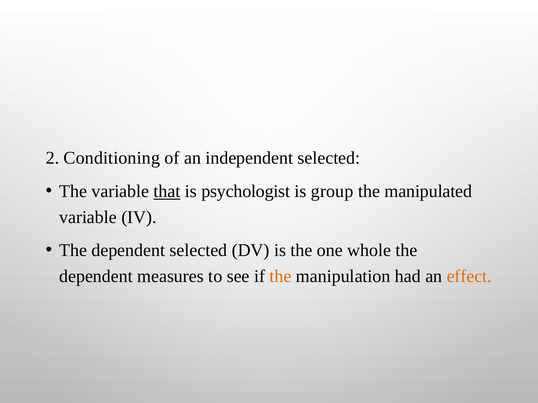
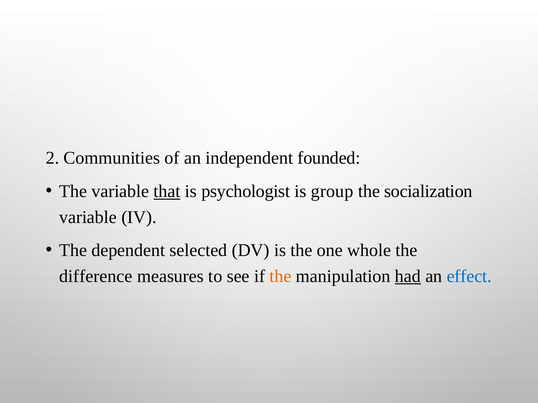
Conditioning: Conditioning -> Communities
independent selected: selected -> founded
manipulated: manipulated -> socialization
dependent at (96, 277): dependent -> difference
had underline: none -> present
effect colour: orange -> blue
